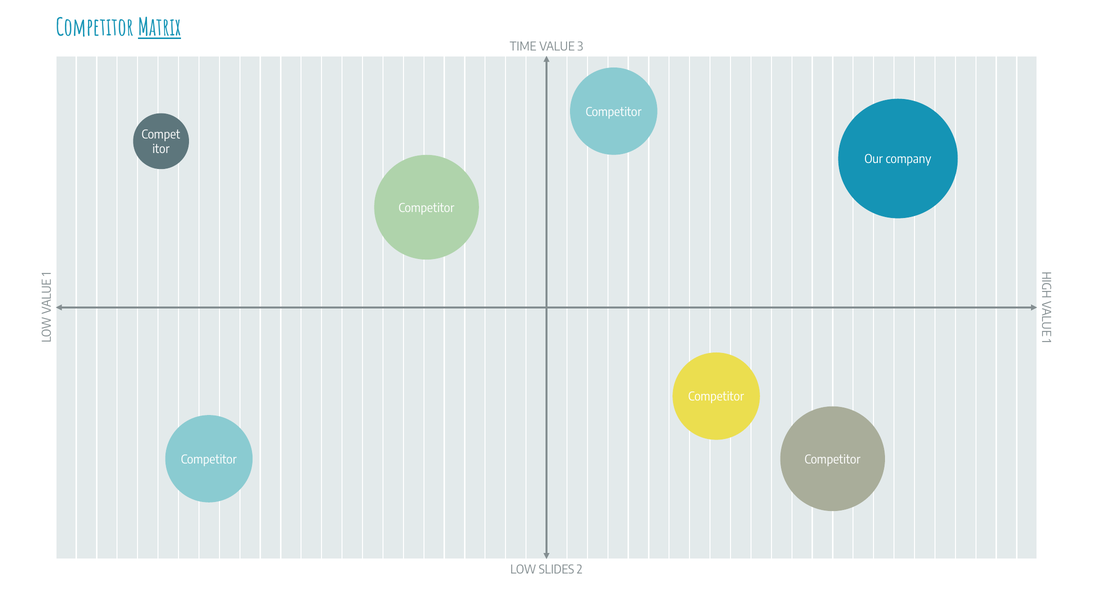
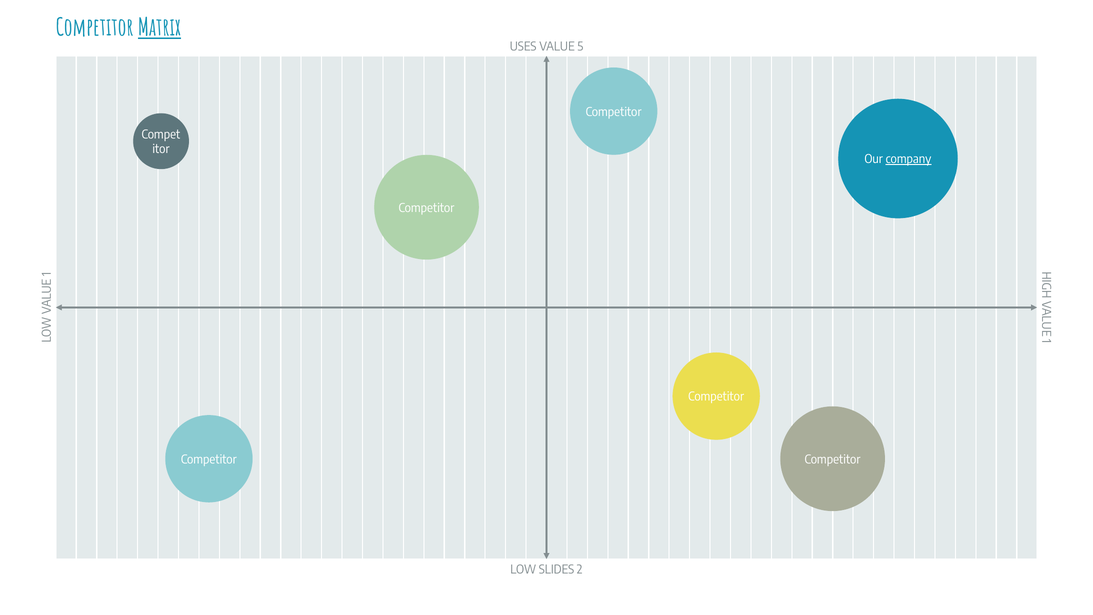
TIME: TIME -> USES
3: 3 -> 5
company underline: none -> present
